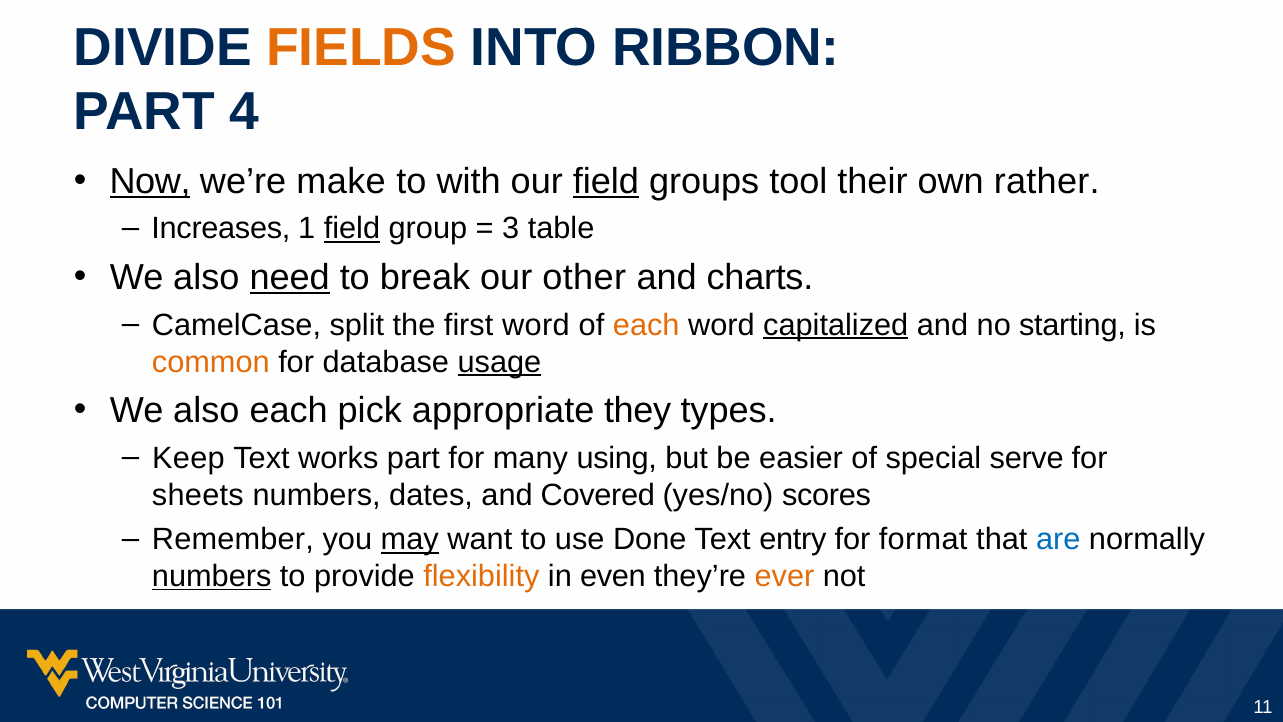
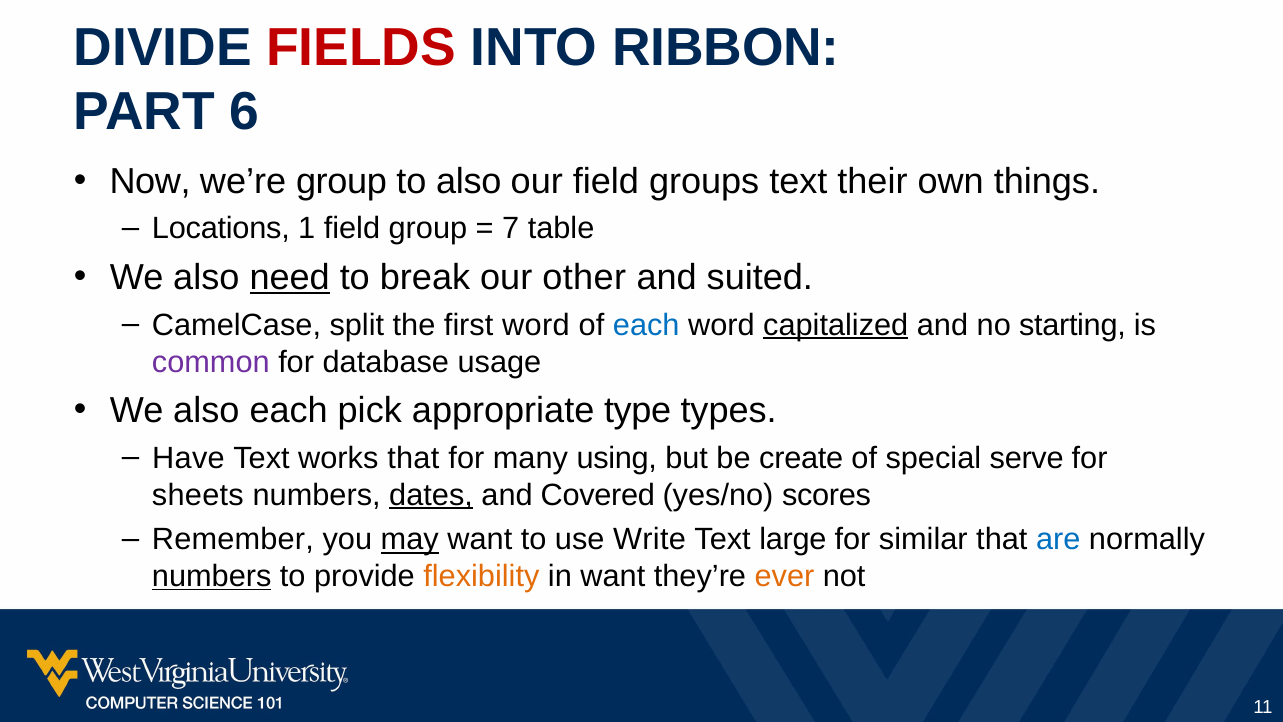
FIELDS colour: orange -> red
4: 4 -> 6
Now underline: present -> none
we’re make: make -> group
to with: with -> also
field at (606, 181) underline: present -> none
groups tool: tool -> text
rather: rather -> things
Increases: Increases -> Locations
field at (352, 229) underline: present -> none
3: 3 -> 7
charts: charts -> suited
each at (646, 325) colour: orange -> blue
common colour: orange -> purple
usage underline: present -> none
they: they -> type
Keep: Keep -> Have
works part: part -> that
easier: easier -> create
dates underline: none -> present
Done: Done -> Write
entry: entry -> large
format: format -> similar
in even: even -> want
